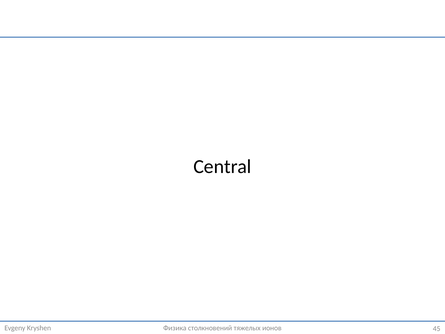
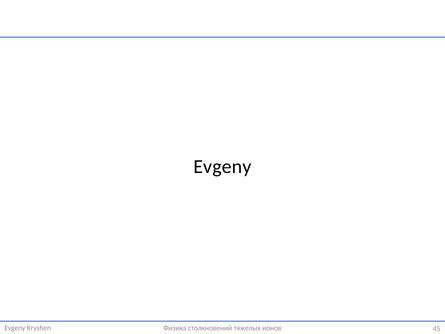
Central at (222, 167): Central -> Evgeny
